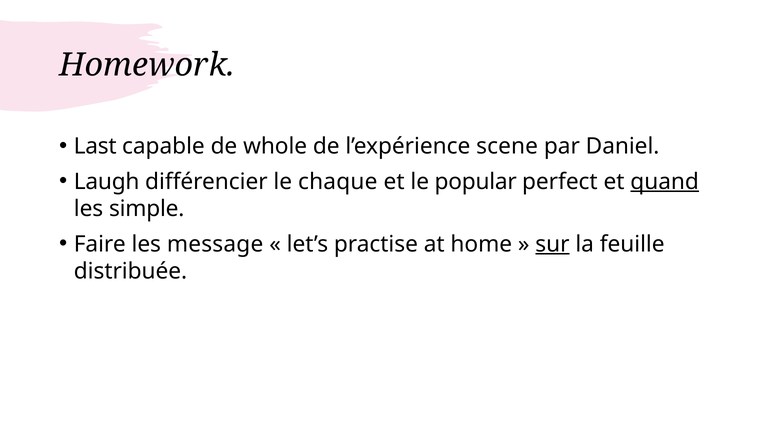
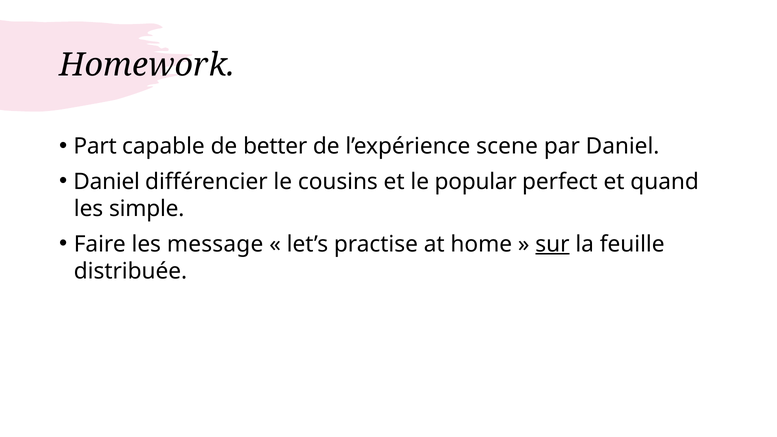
Last: Last -> Part
whole: whole -> better
Laugh at (107, 182): Laugh -> Daniel
chaque: chaque -> cousins
quand underline: present -> none
